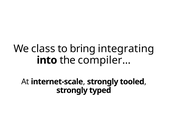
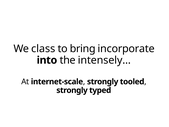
integrating: integrating -> incorporate
compiler…: compiler… -> intensely…
